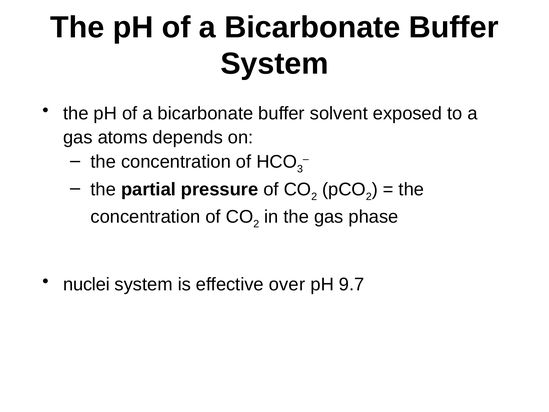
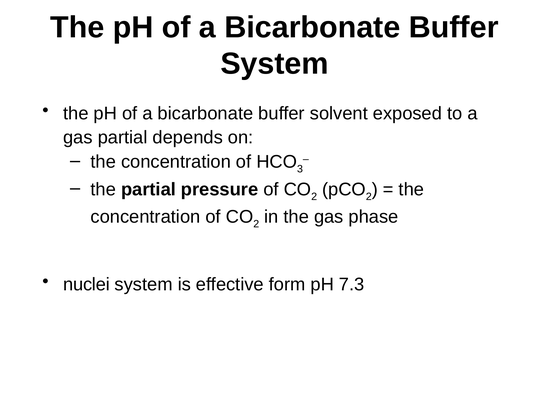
gas atoms: atoms -> partial
over: over -> form
9.7: 9.7 -> 7.3
